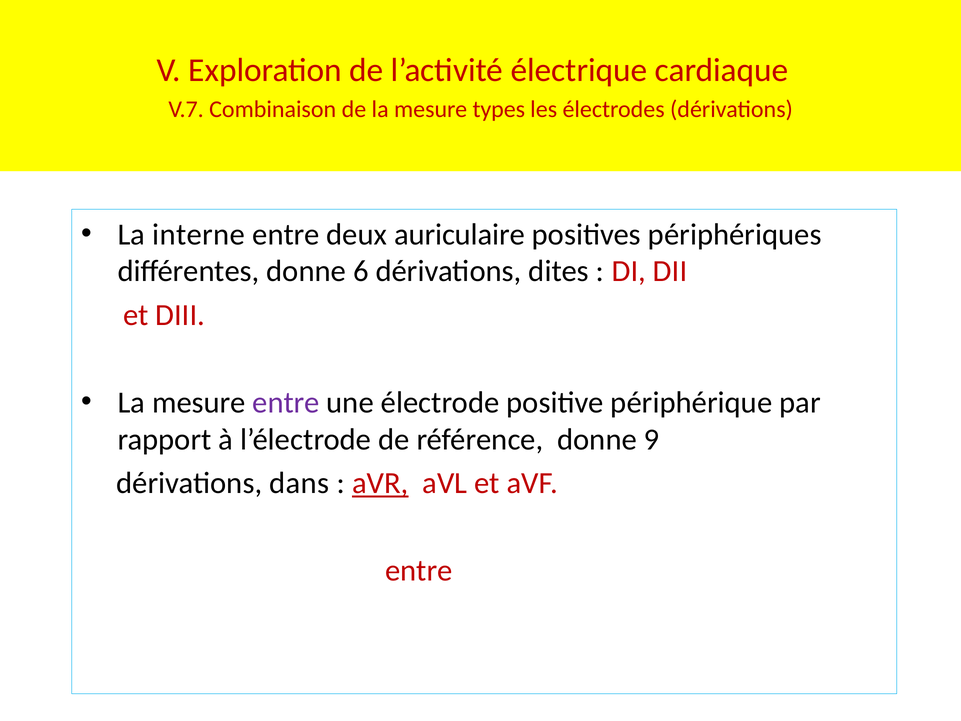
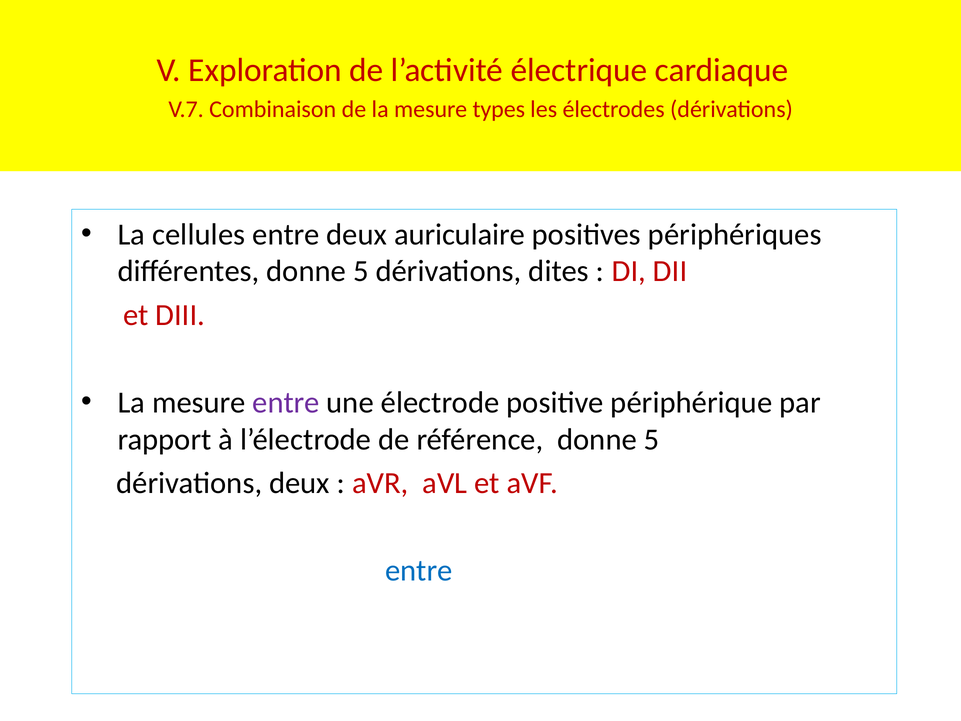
interne: interne -> cellules
différentes donne 6: 6 -> 5
référence donne 9: 9 -> 5
dérivations dans: dans -> deux
aVR underline: present -> none
entre at (419, 570) colour: red -> blue
